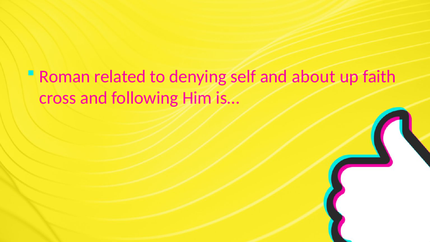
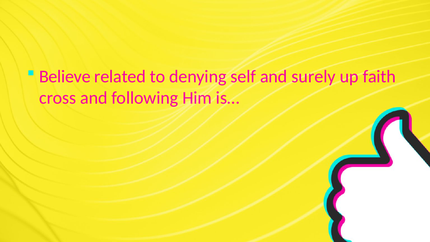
Roman: Roman -> Believe
about: about -> surely
